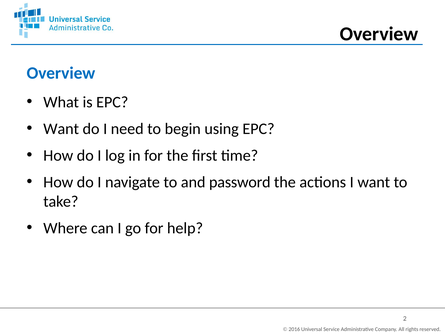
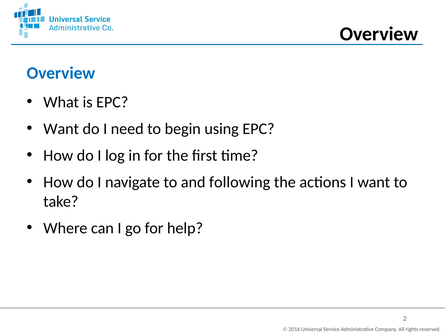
password: password -> following
